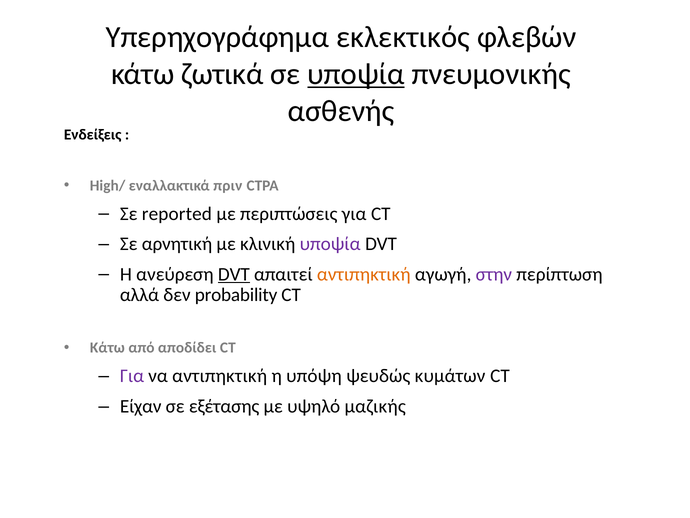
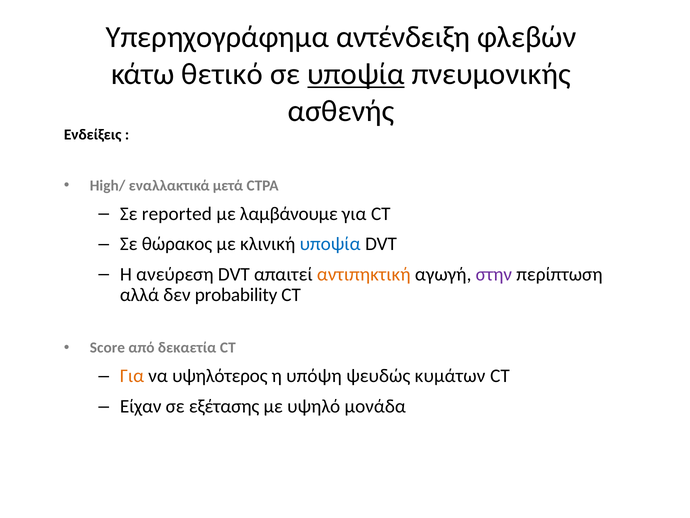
εκλεκτικός: εκλεκτικός -> αντένδειξη
ζωτικά: ζωτικά -> θετικό
πριν: πριν -> μετά
περιπτώσεις: περιπτώσεις -> λαμβάνουμε
αρνητική: αρνητική -> θώρακος
υποψία at (330, 244) colour: purple -> blue
DVT at (234, 274) underline: present -> none
Κάτω at (107, 348): Κάτω -> Score
αποδίδει: αποδίδει -> δεκαετία
Για at (132, 376) colour: purple -> orange
να αντιπηκτική: αντιπηκτική -> υψηλότερος
μαζικής: μαζικής -> μονάδα
